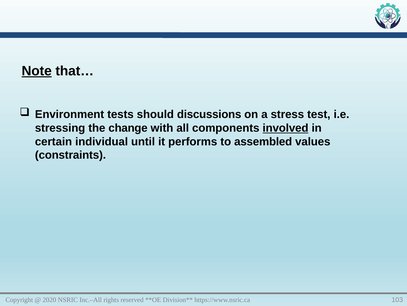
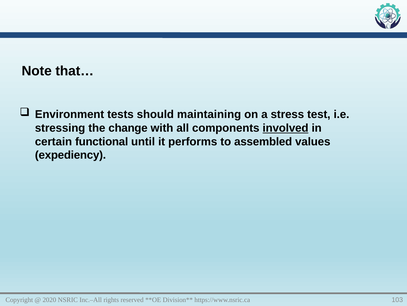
Note underline: present -> none
discussions: discussions -> maintaining
individual: individual -> functional
constraints: constraints -> expediency
